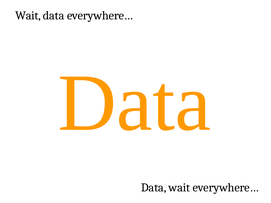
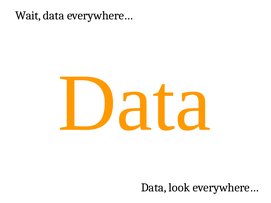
Data wait: wait -> look
